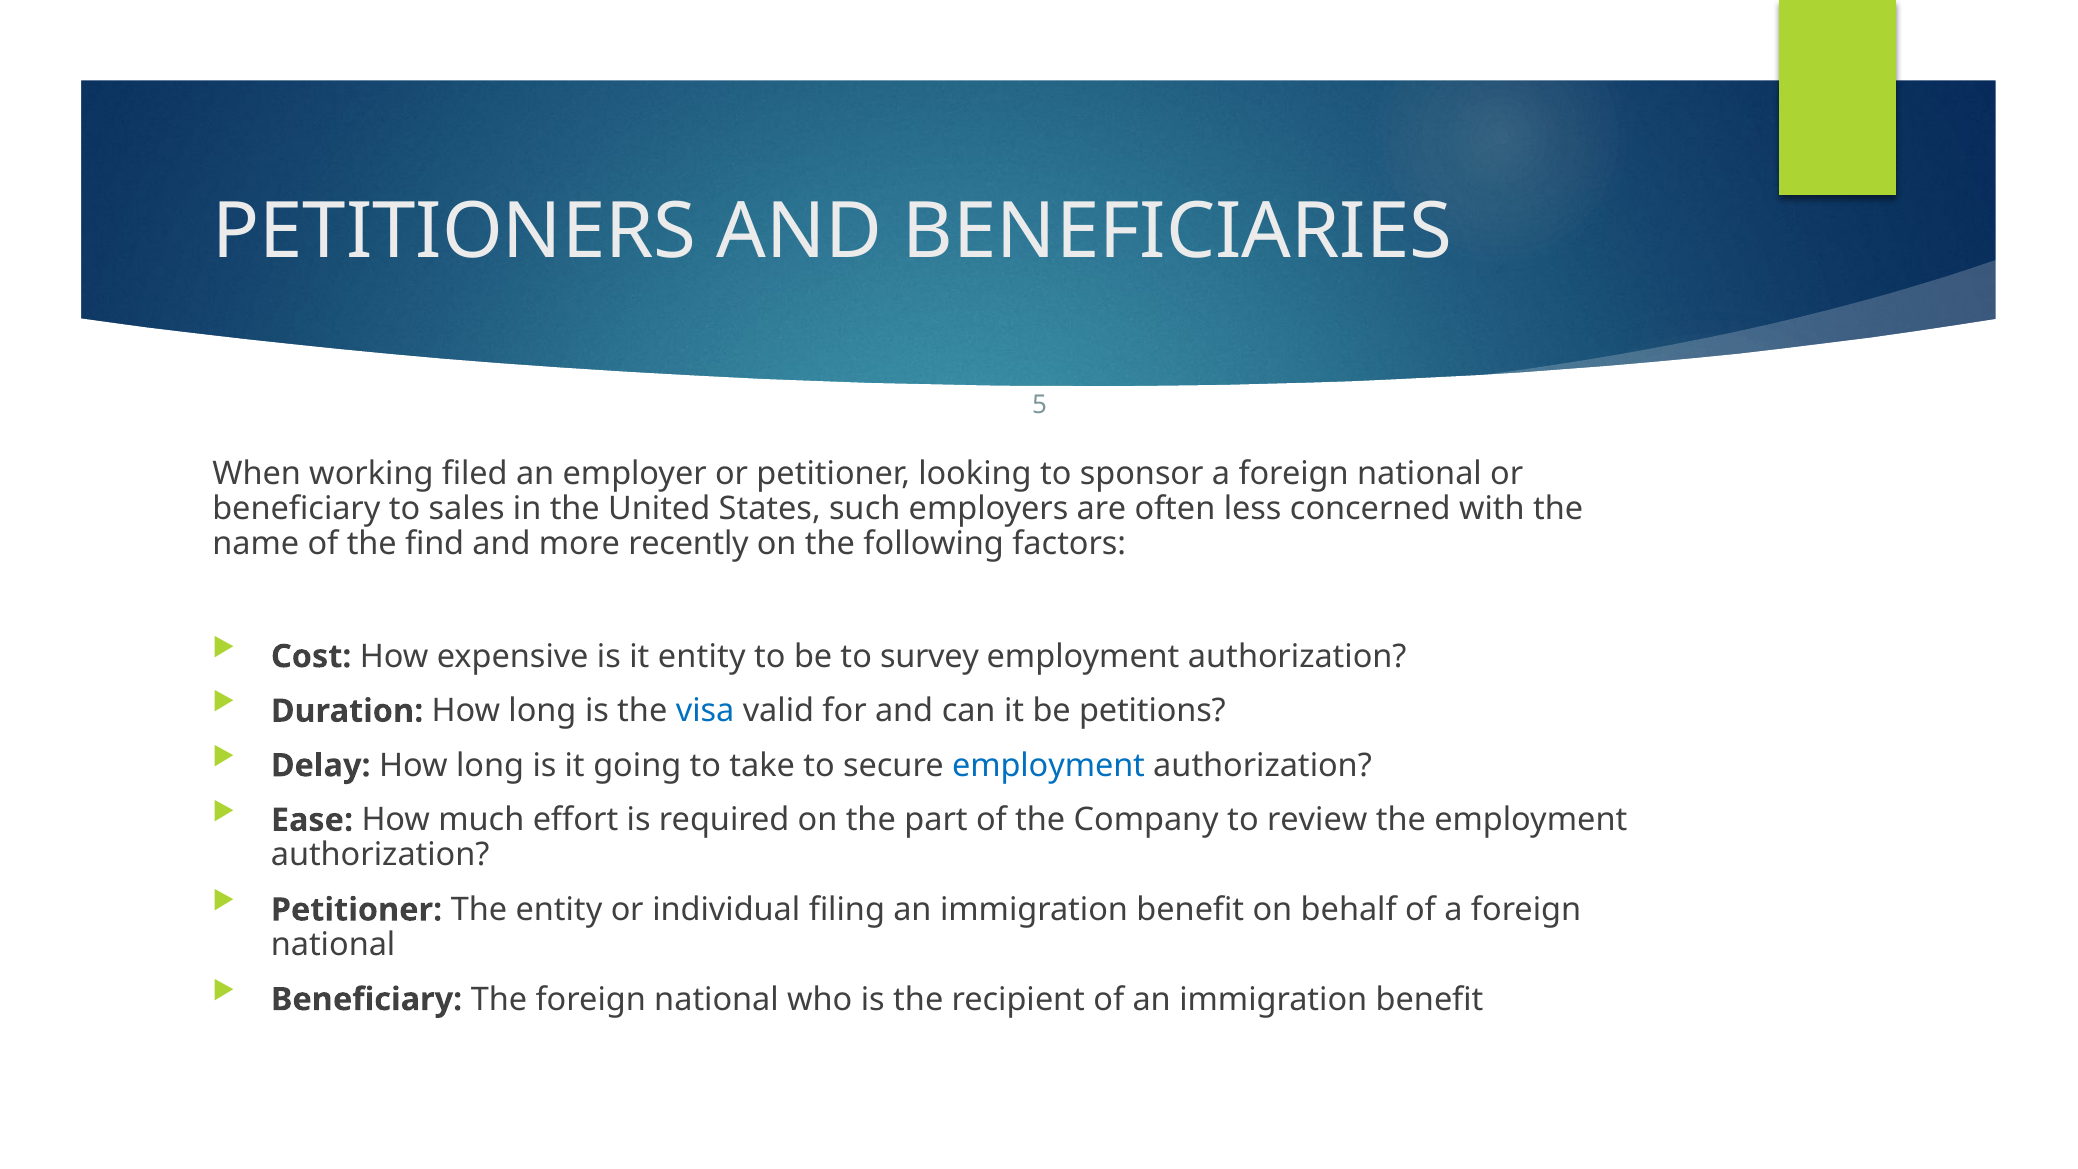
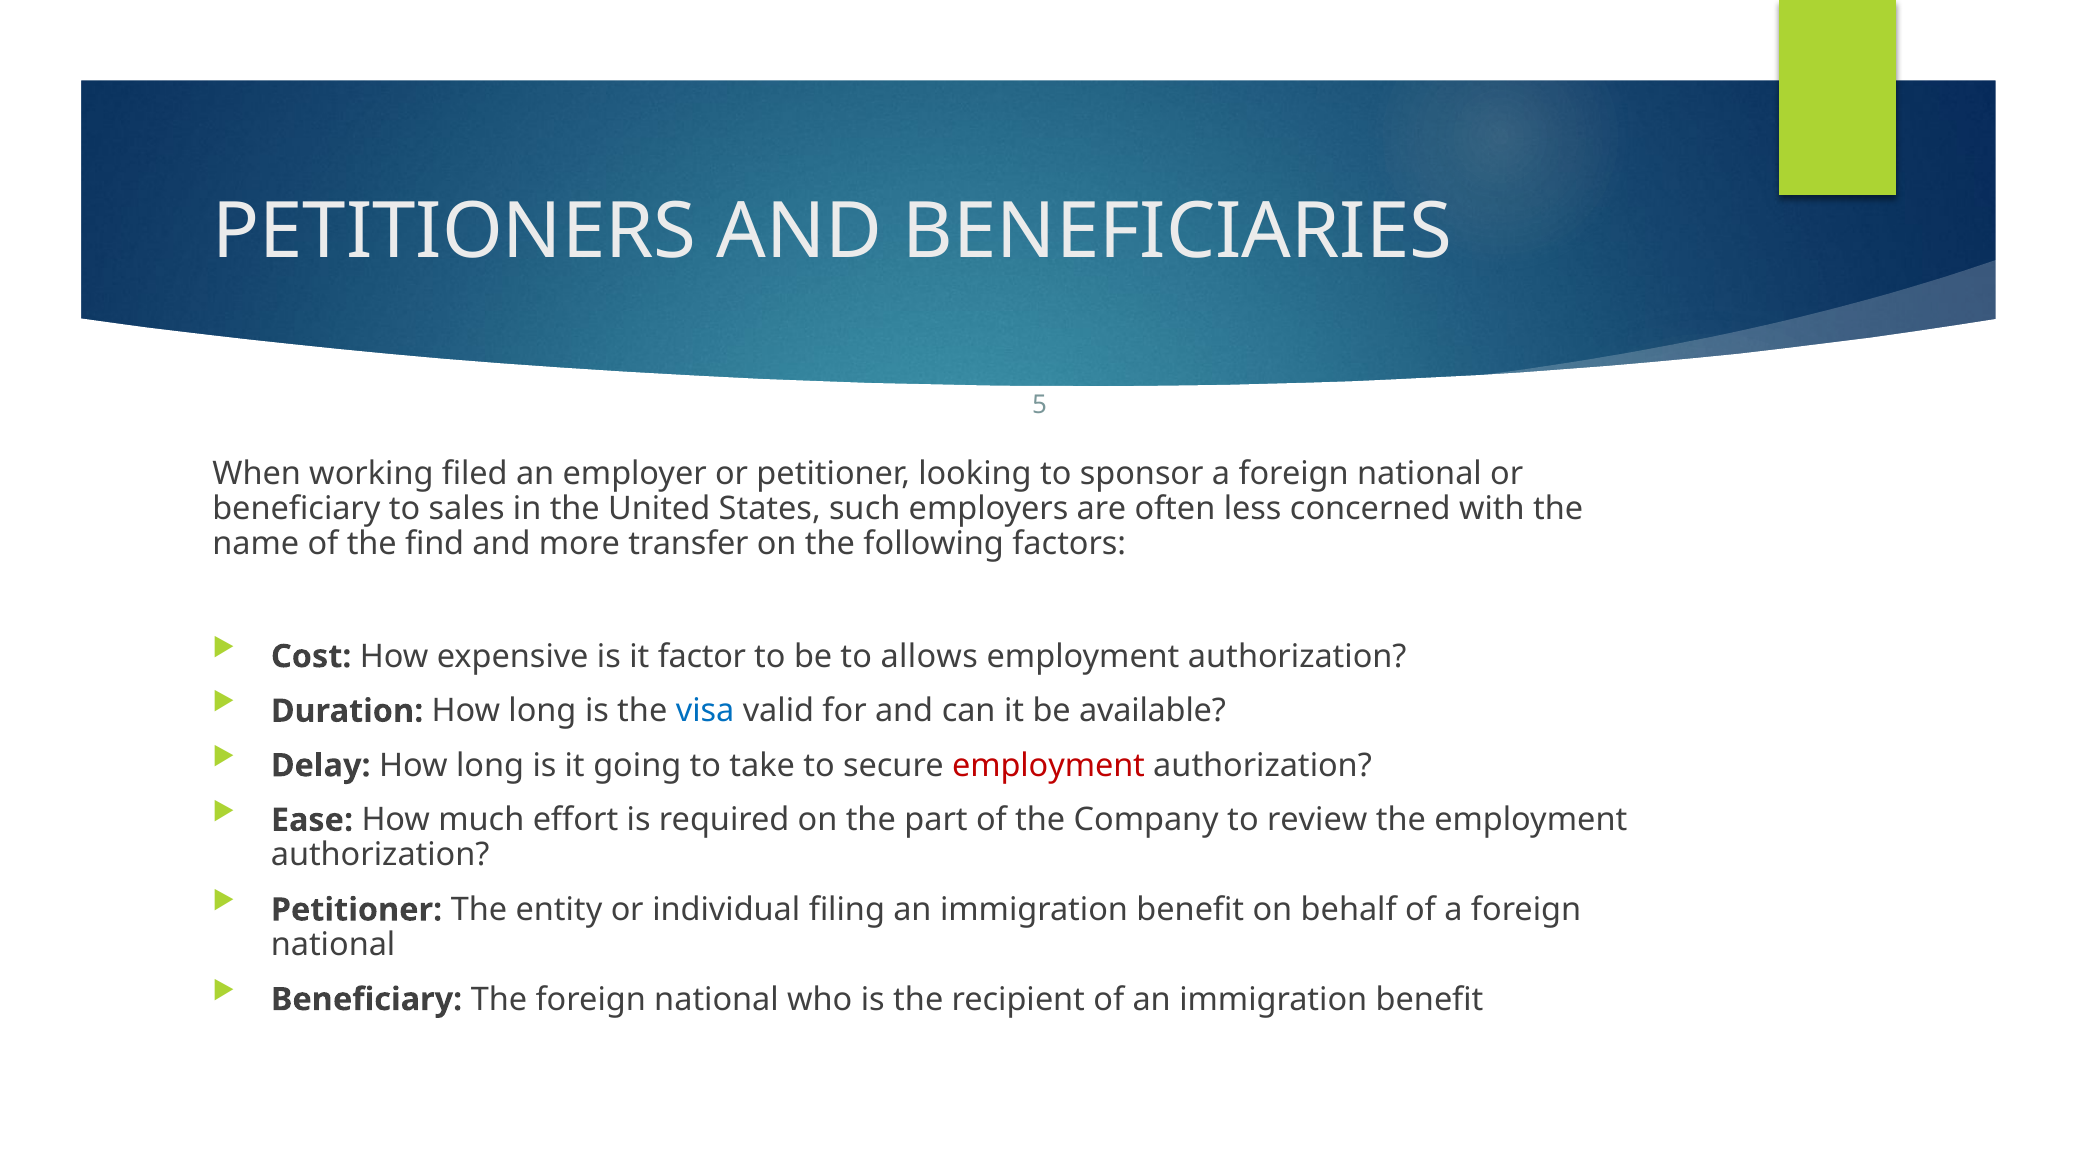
recently: recently -> transfer
it entity: entity -> factor
survey: survey -> allows
petitions: petitions -> available
employment at (1049, 766) colour: blue -> red
